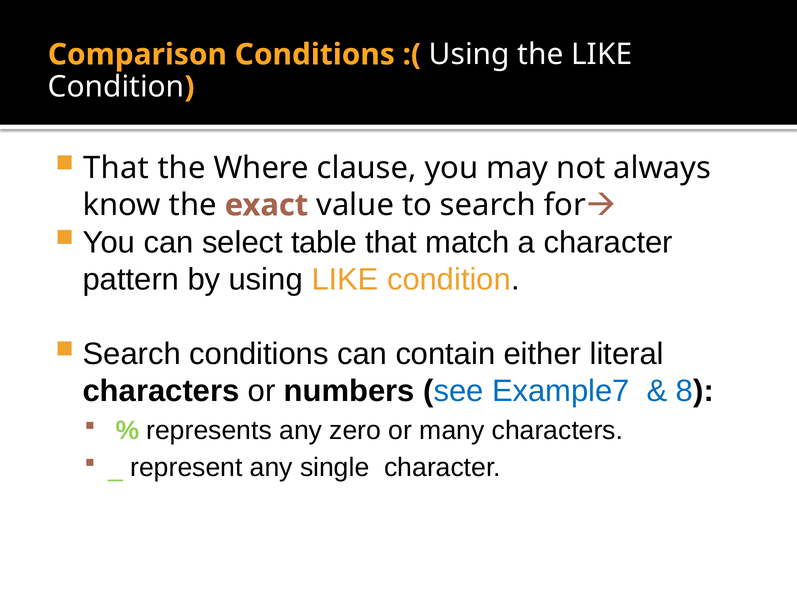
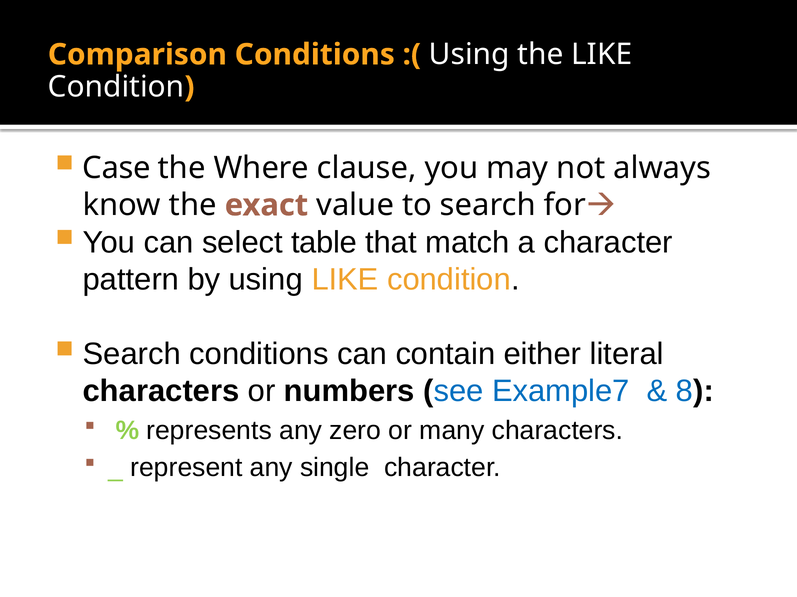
That at (116, 168): That -> Case
